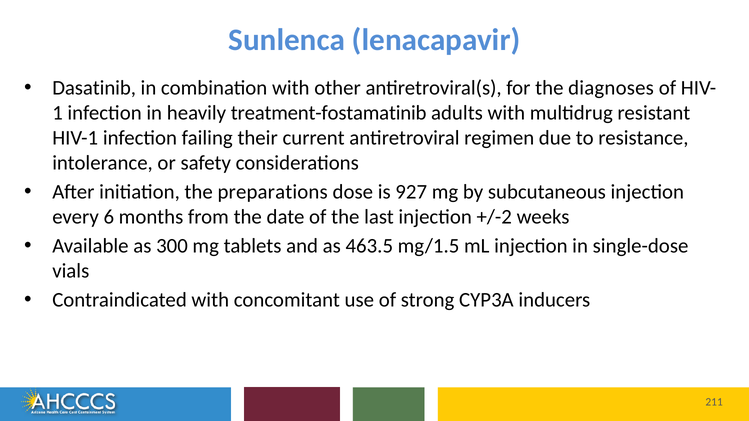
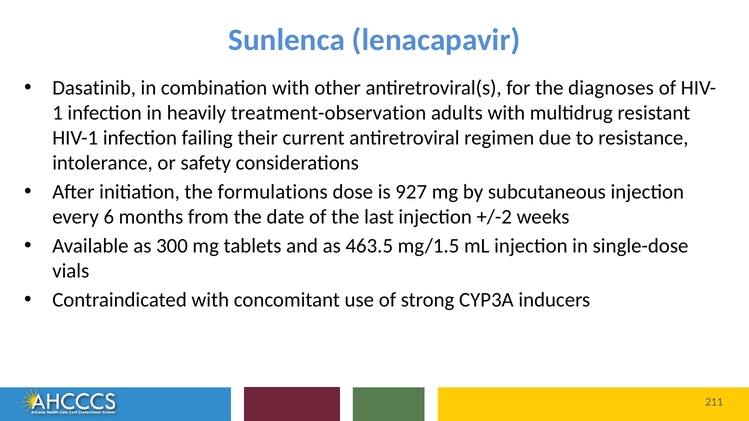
treatment-fostamatinib: treatment-fostamatinib -> treatment-observation
preparations: preparations -> formulations
